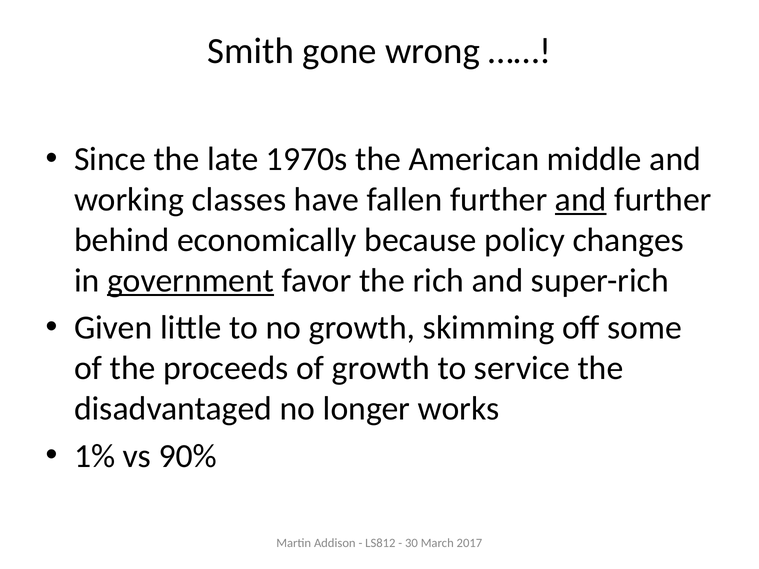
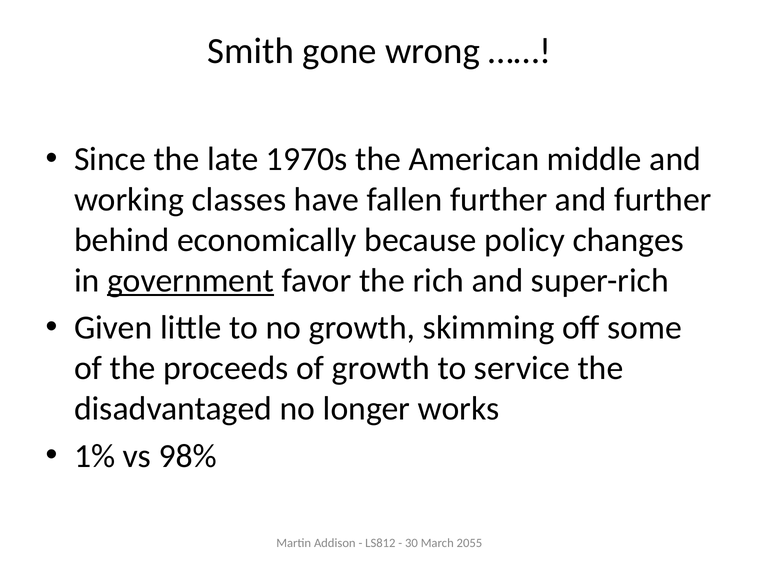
and at (581, 200) underline: present -> none
90%: 90% -> 98%
2017: 2017 -> 2055
